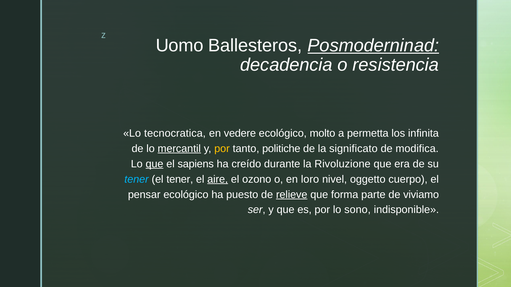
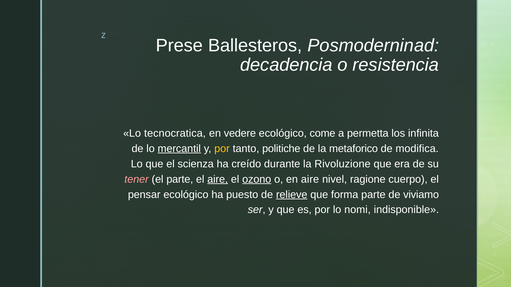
Uomo: Uomo -> Prese
Posmoderninad underline: present -> none
molto: molto -> come
significato: significato -> metaforico
que at (155, 164) underline: present -> none
sapiens: sapiens -> scienza
tener at (137, 179) colour: light blue -> pink
el tener: tener -> parte
ozono underline: none -> present
en loro: loro -> aire
oggetto: oggetto -> ragione
sono: sono -> nomi
